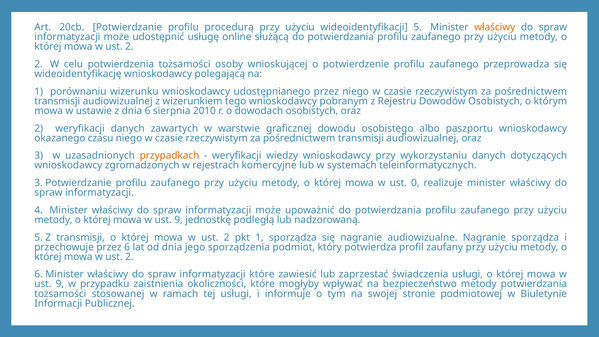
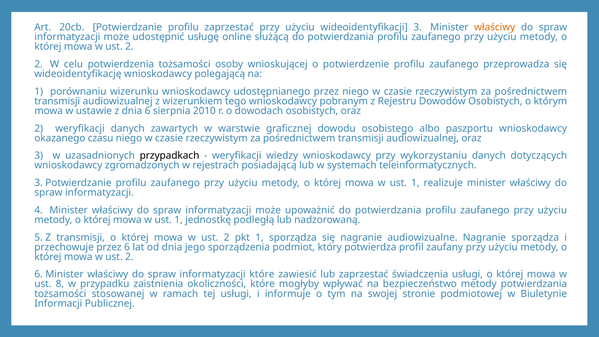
profilu procedurą: procedurą -> zaprzestać
wideoidentyfikacji 5: 5 -> 3
przypadkach colour: orange -> black
komercyjne: komercyjne -> posiadającą
0 at (415, 183): 0 -> 1
9 at (179, 220): 9 -> 1
9 at (60, 284): 9 -> 8
